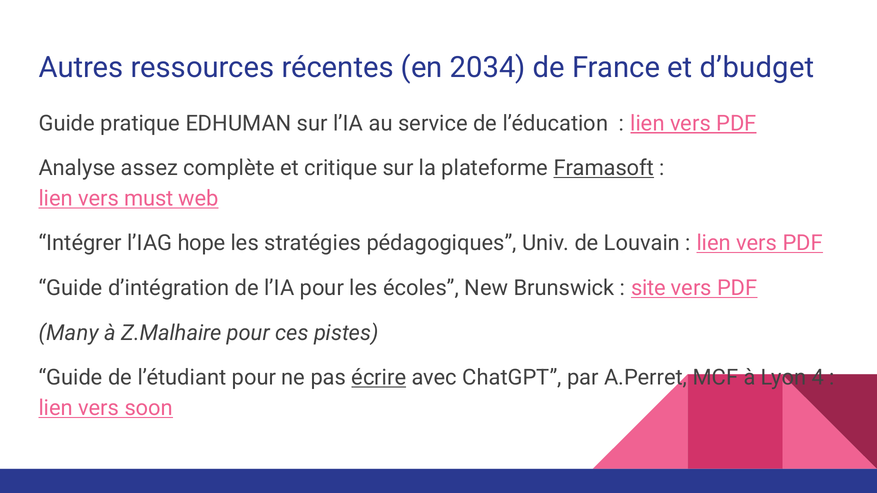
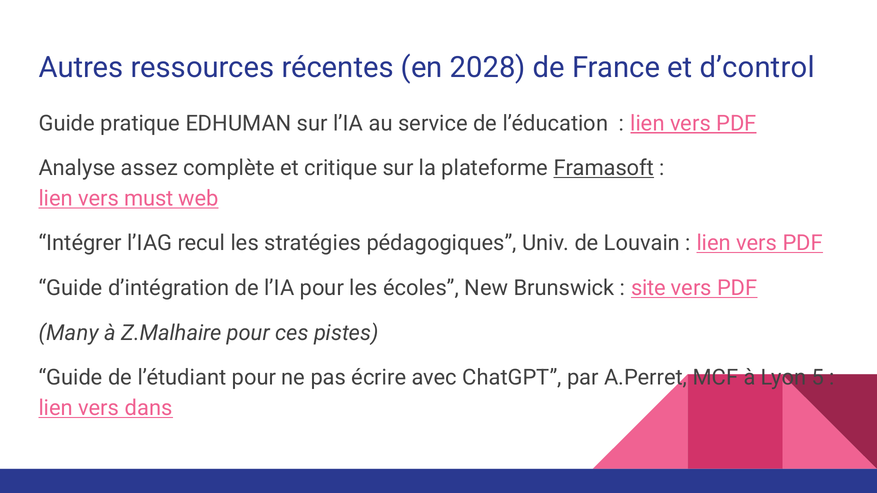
2034: 2034 -> 2028
d’budget: d’budget -> d’control
hope: hope -> recul
écrire underline: present -> none
4: 4 -> 5
soon: soon -> dans
